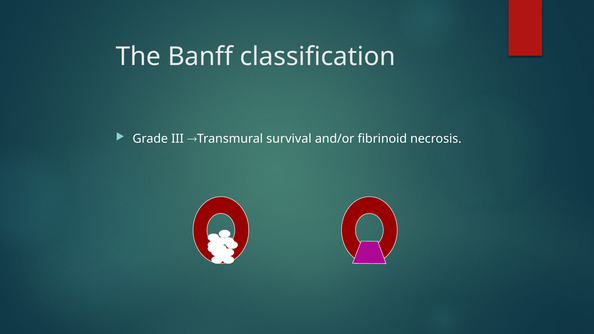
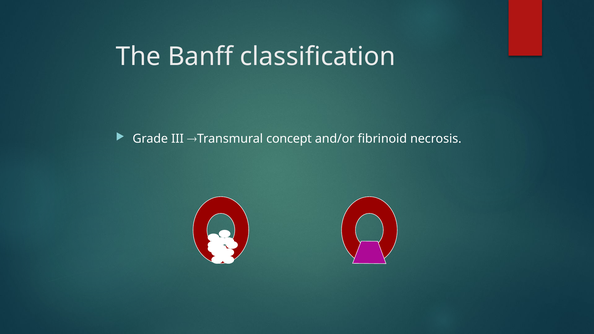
survival: survival -> concept
